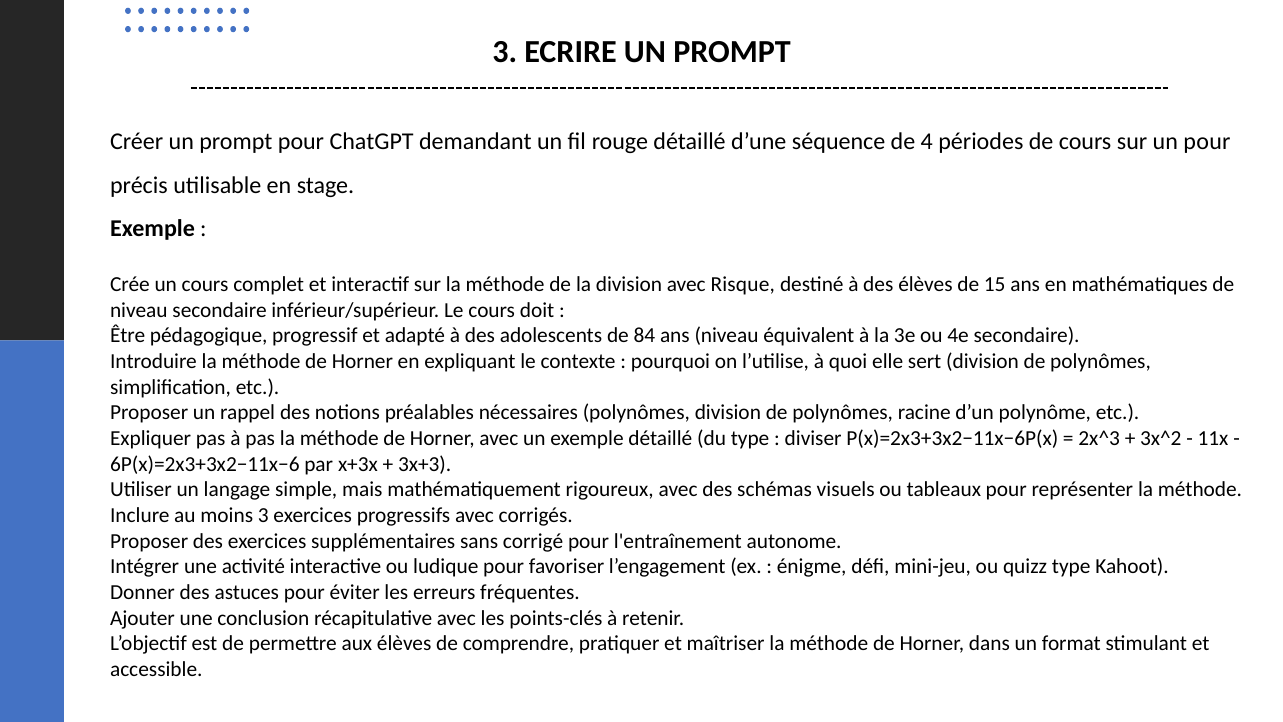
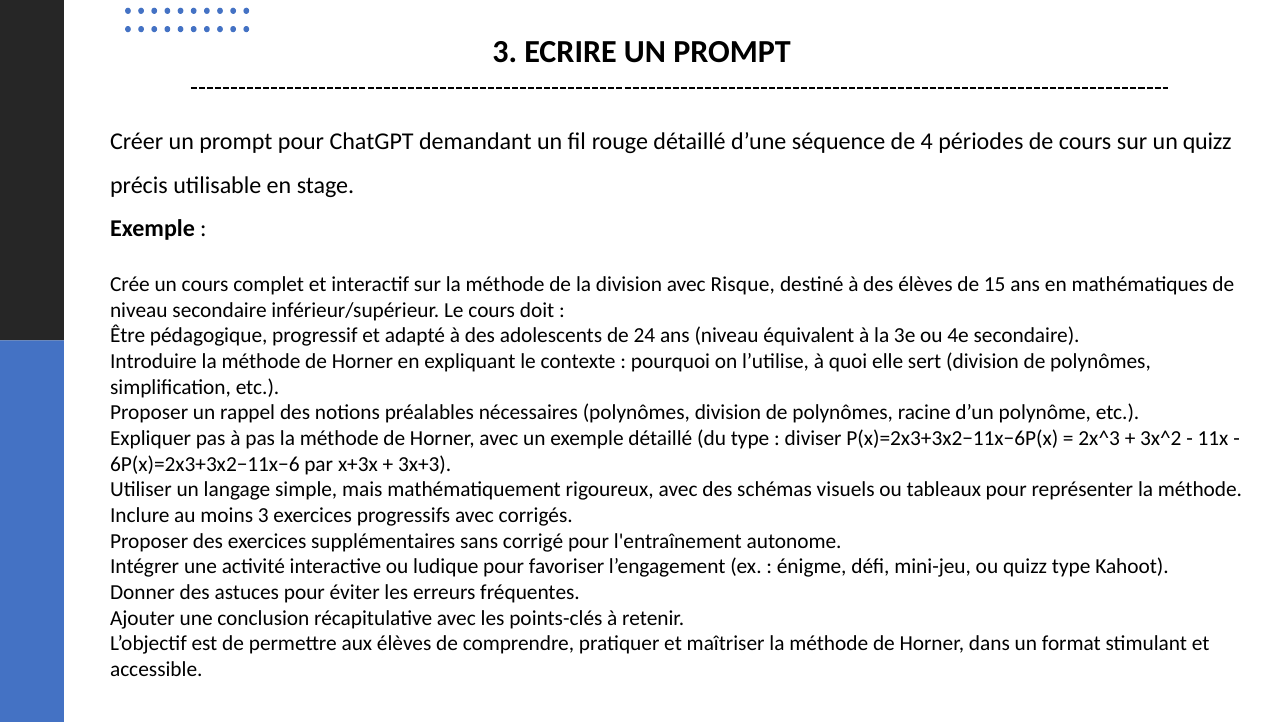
un pour: pour -> quizz
84: 84 -> 24
